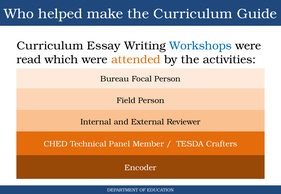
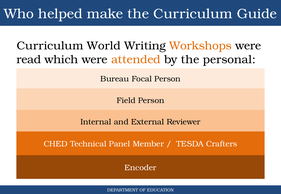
Essay: Essay -> World
Workshops colour: blue -> orange
activities: activities -> personal
